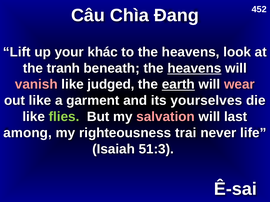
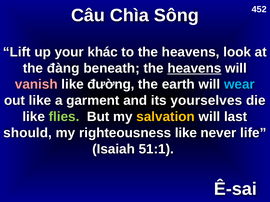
Đang: Đang -> Sông
tranh: tranh -> đàng
judged: judged -> đường
earth underline: present -> none
wear colour: pink -> light blue
salvation colour: pink -> yellow
among: among -> should
righteousness trai: trai -> like
51:3: 51:3 -> 51:1
